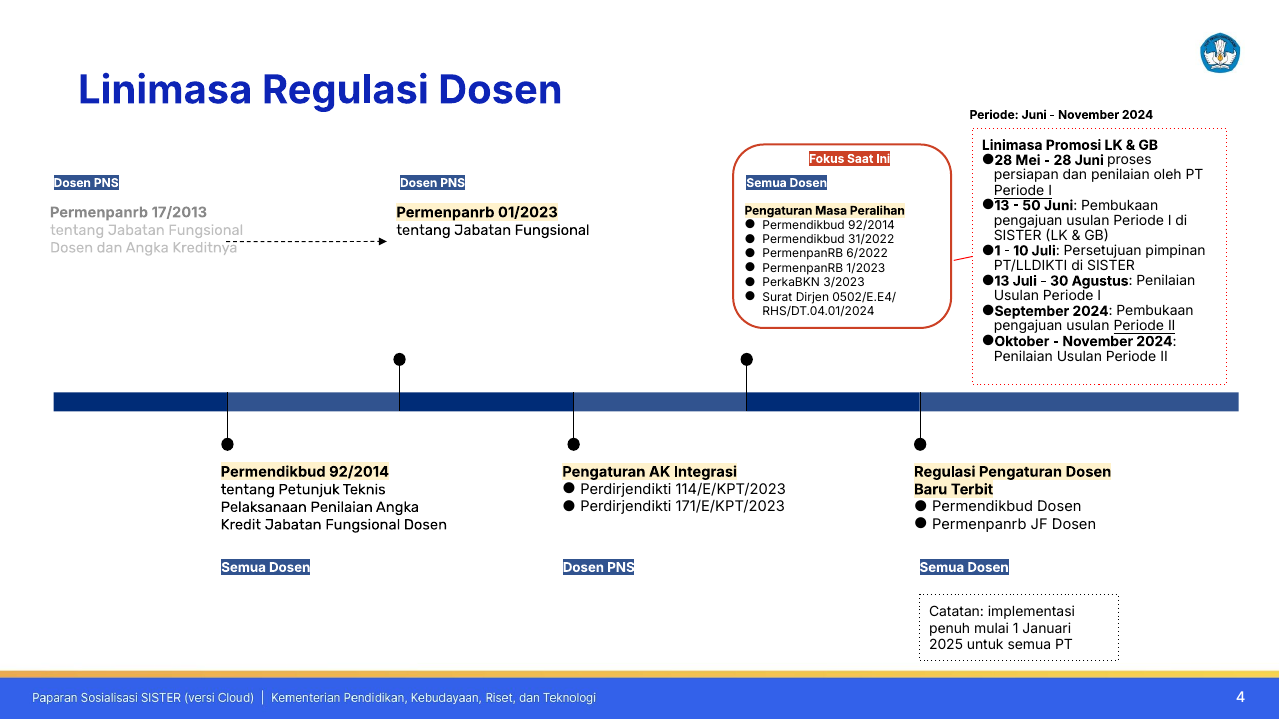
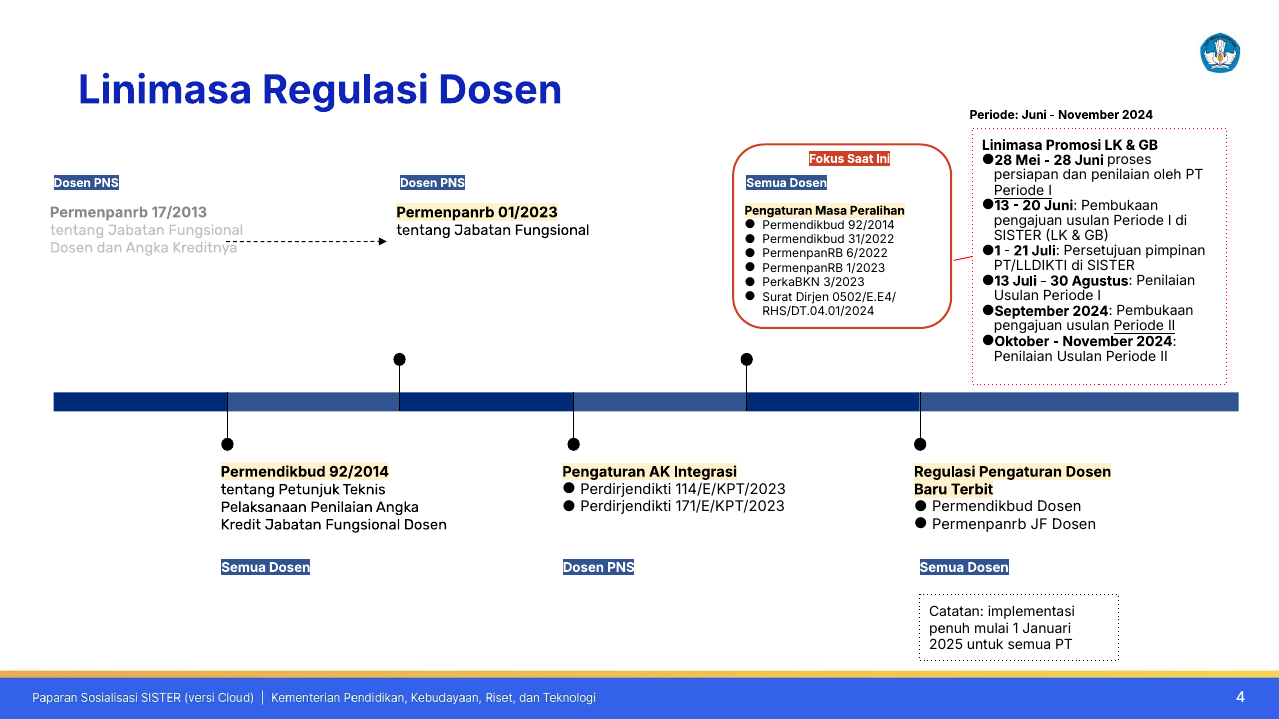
50: 50 -> 20
10: 10 -> 21
